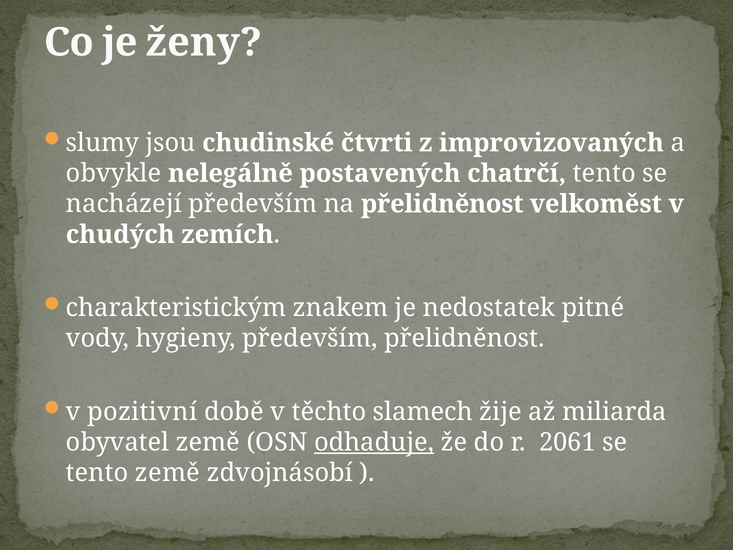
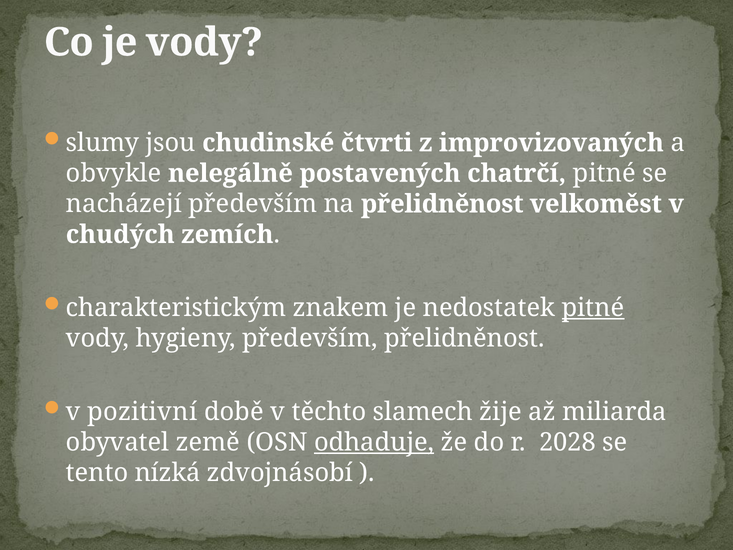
je ženy: ženy -> vody
chatrčí tento: tento -> pitné
pitné at (593, 308) underline: none -> present
2061: 2061 -> 2028
tento země: země -> nízká
